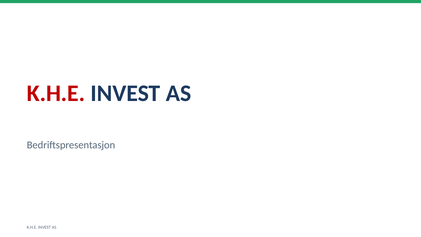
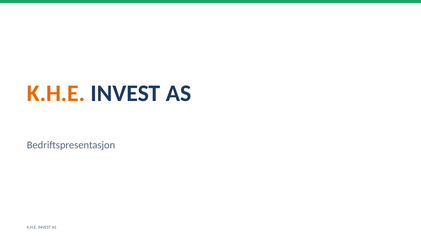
K.H.E at (56, 93) colour: red -> orange
